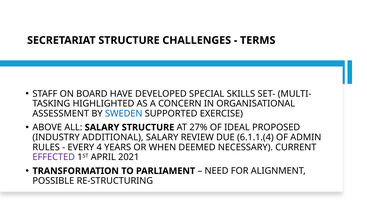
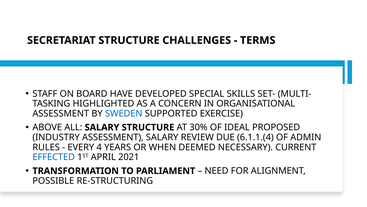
27%: 27% -> 30%
INDUSTRY ADDITIONAL: ADDITIONAL -> ASSESSMENT
EFFECTED colour: purple -> blue
